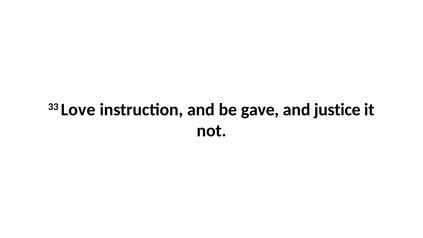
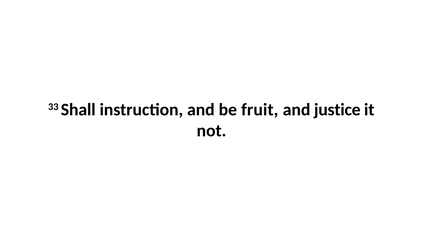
Love: Love -> Shall
gave: gave -> fruit
